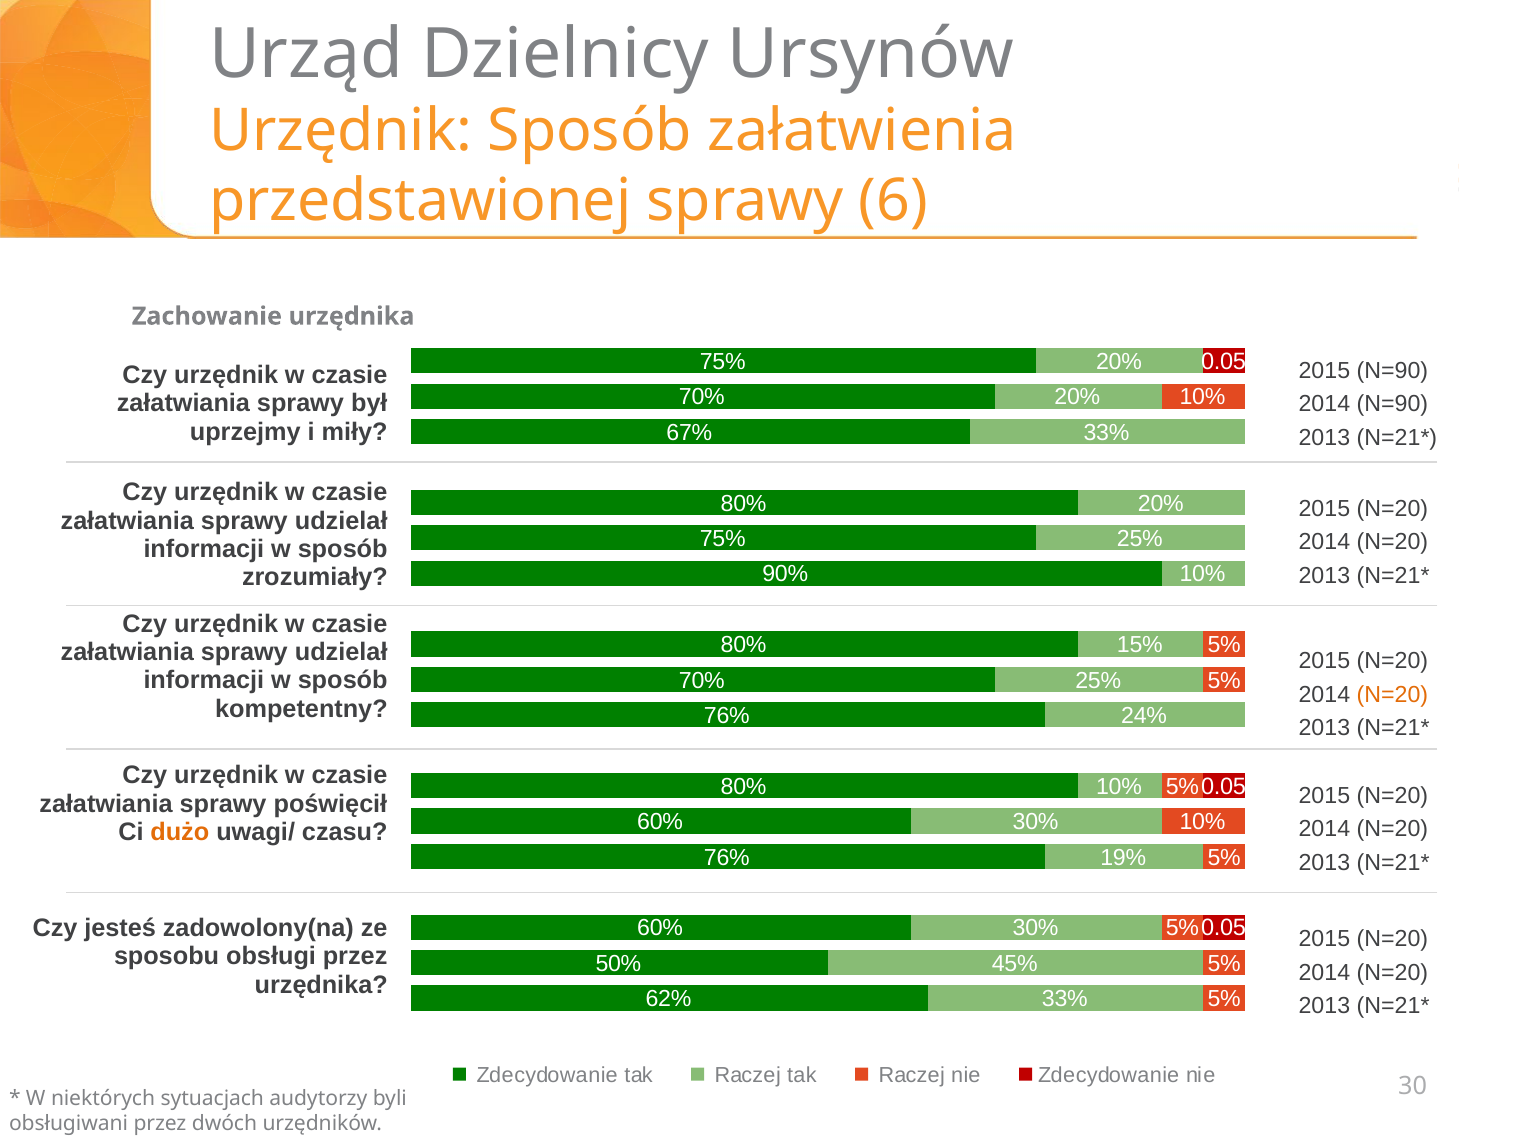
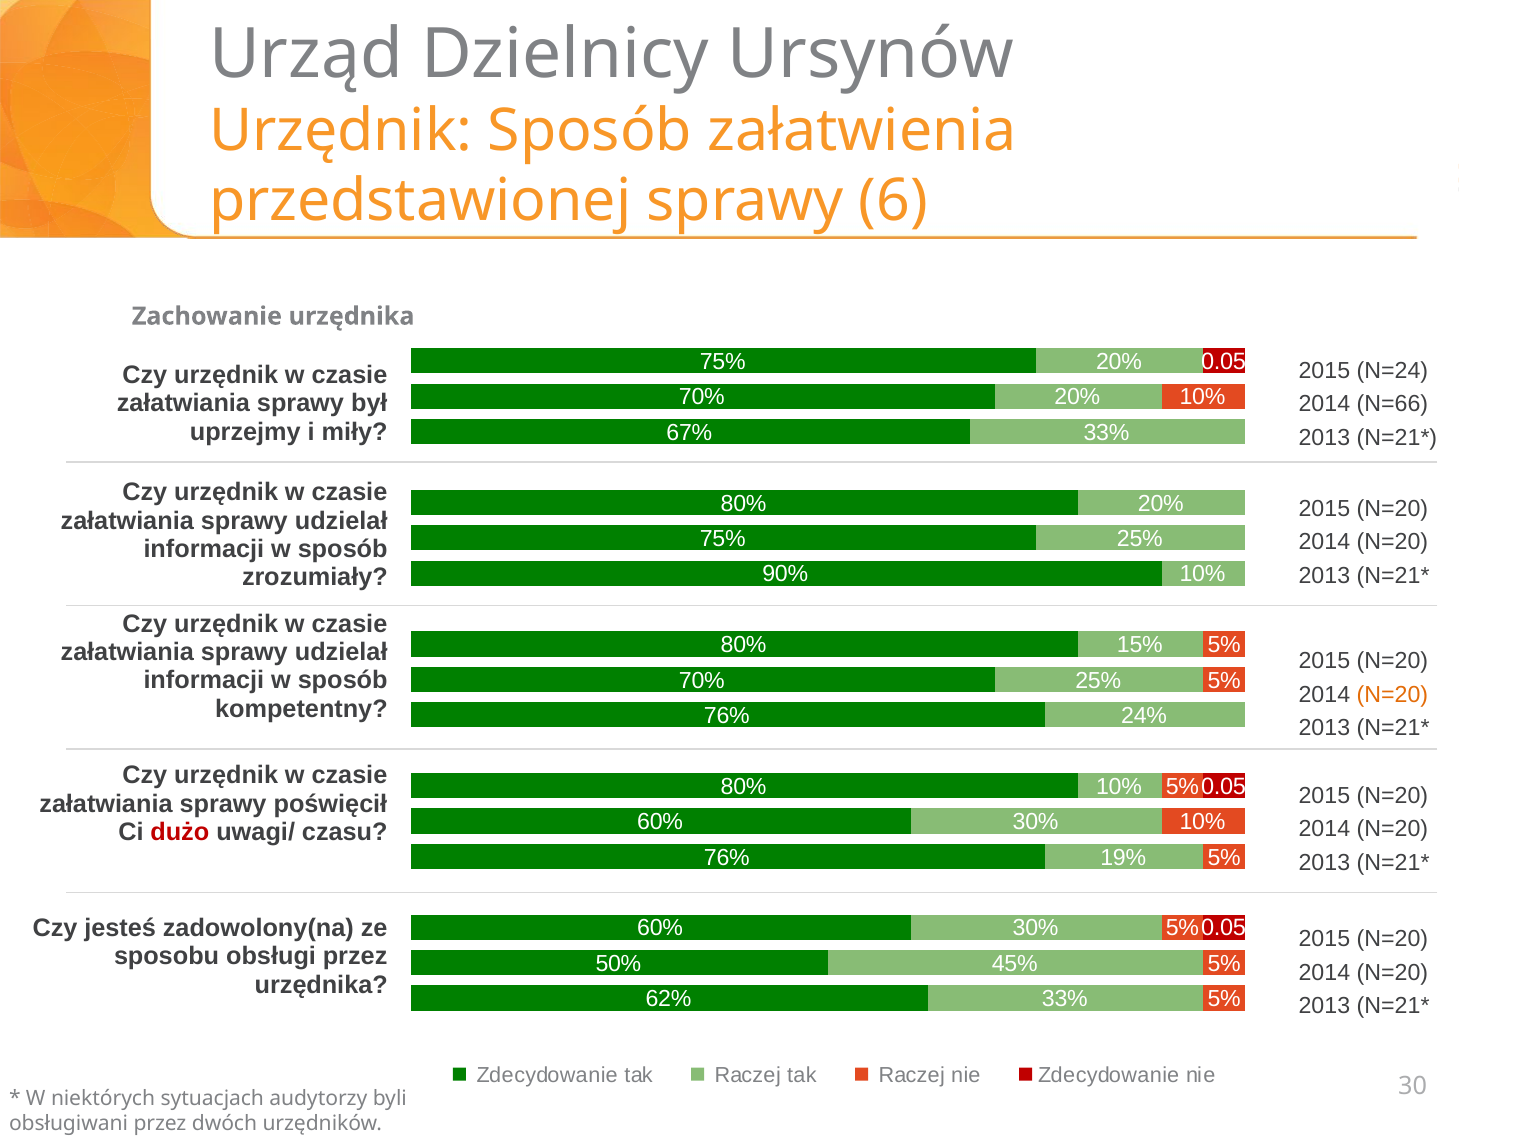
2015 N=90: N=90 -> N=24
2014 N=90: N=90 -> N=66
dużo colour: orange -> red
